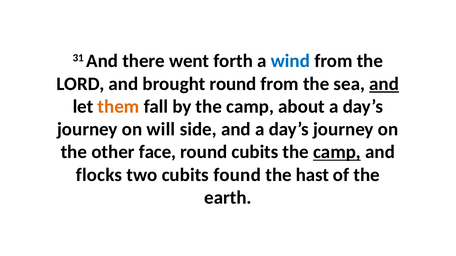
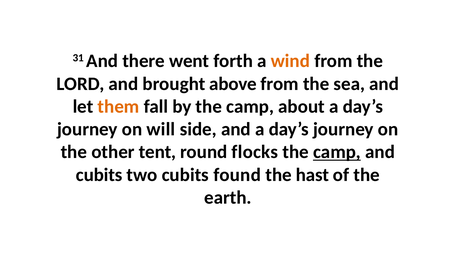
wind colour: blue -> orange
brought round: round -> above
and at (384, 84) underline: present -> none
face: face -> tent
round cubits: cubits -> flocks
flocks at (99, 175): flocks -> cubits
